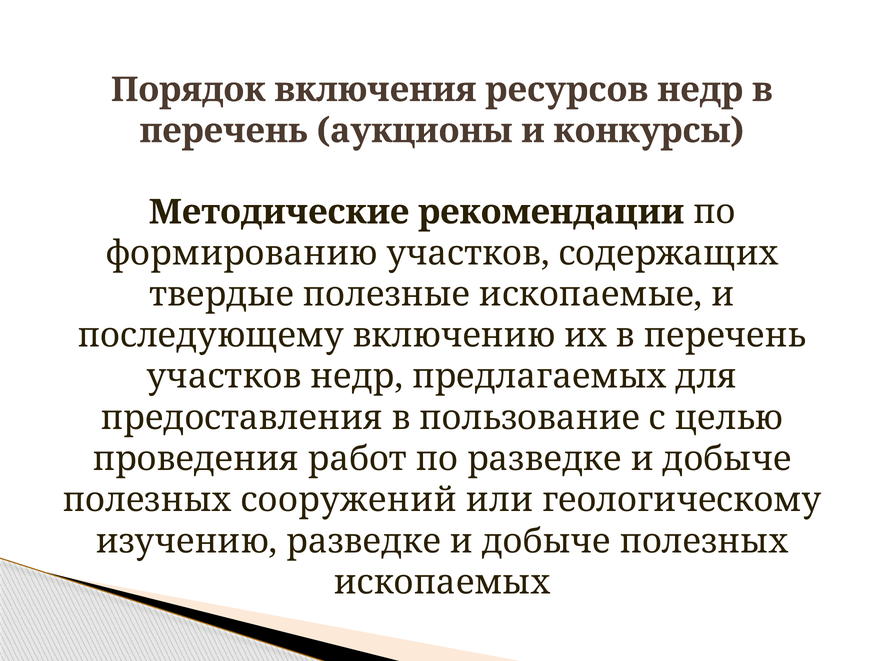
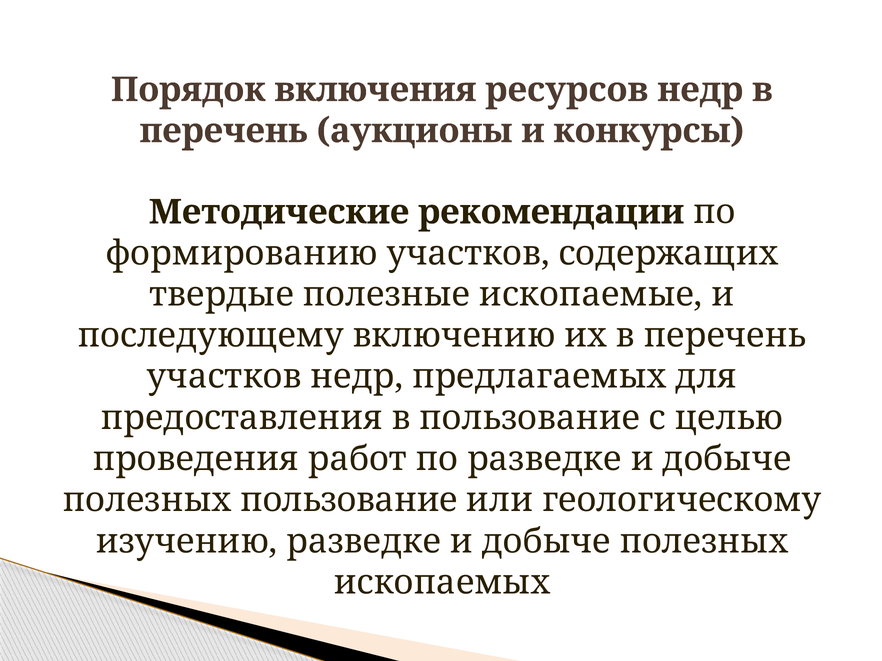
полезных сооружений: сооружений -> пользование
